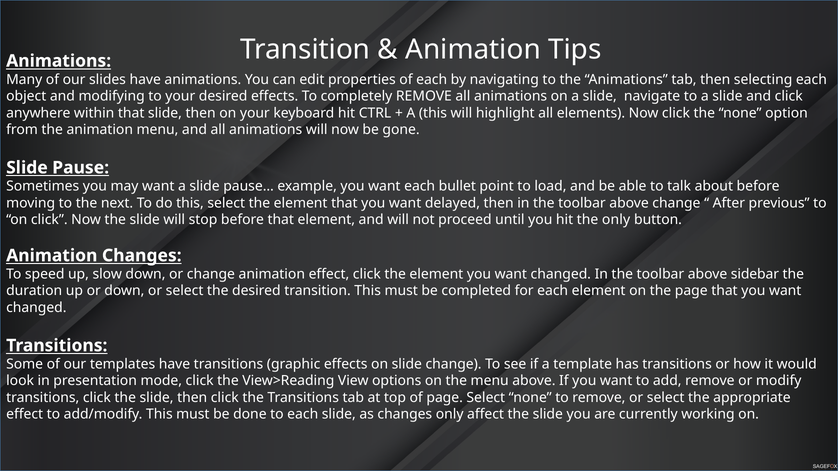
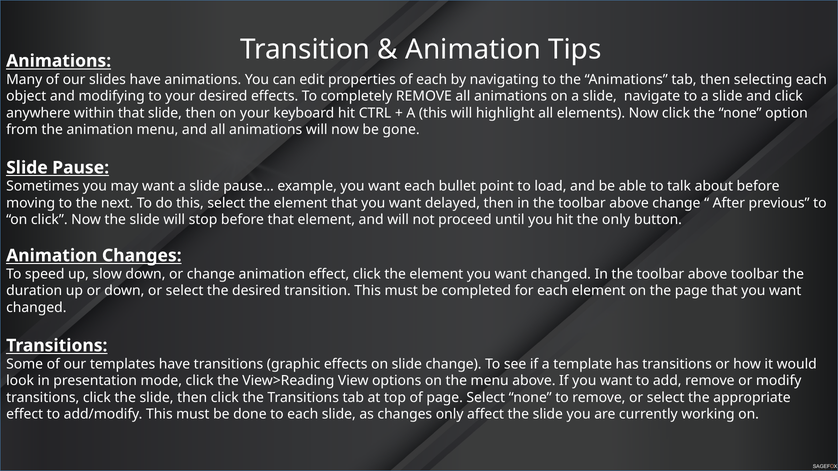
above sidebar: sidebar -> toolbar
